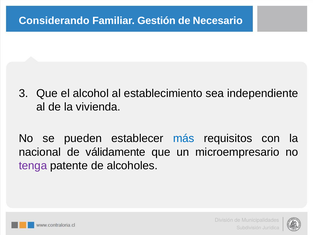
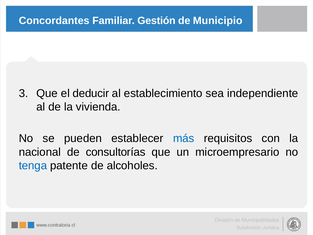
Considerando: Considerando -> Concordantes
Necesario: Necesario -> Municipio
alcohol: alcohol -> deducir
válidamente: válidamente -> consultorías
tenga colour: purple -> blue
